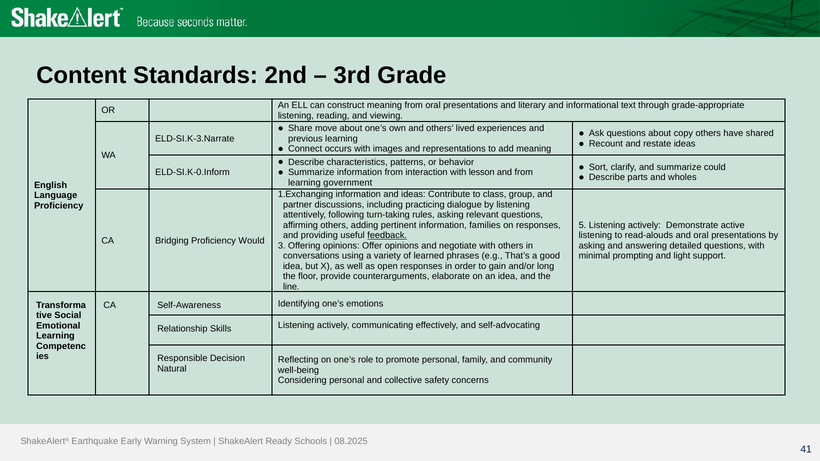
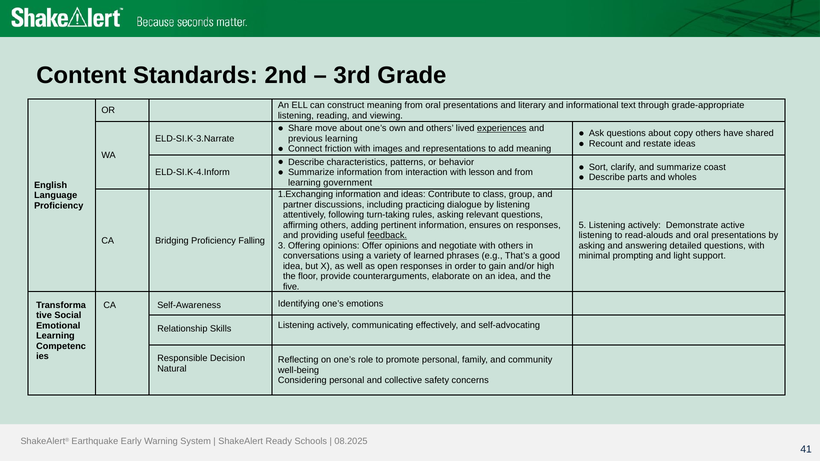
experiences underline: none -> present
occurs: occurs -> friction
could: could -> coast
ELD-SI.K-0.Inform: ELD-SI.K-0.Inform -> ELD-SI.K-4.Inform
families: families -> ensures
Would: Would -> Falling
long: long -> high
line: line -> five
